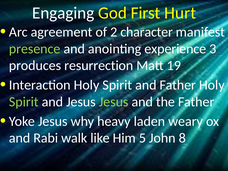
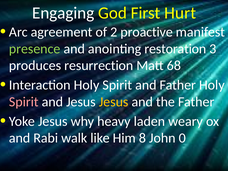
character: character -> proactive
experience: experience -> restoration
19: 19 -> 68
Spirit at (24, 102) colour: light green -> pink
Jesus at (114, 102) colour: light green -> yellow
5: 5 -> 8
8: 8 -> 0
